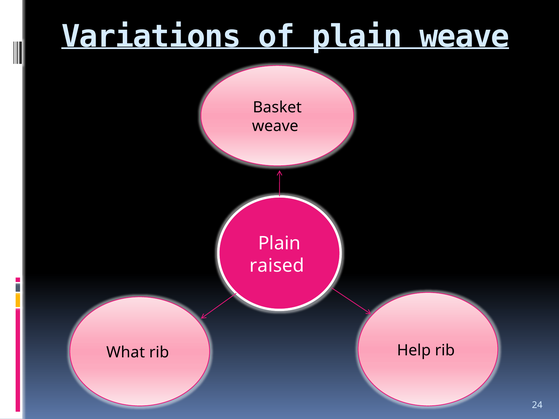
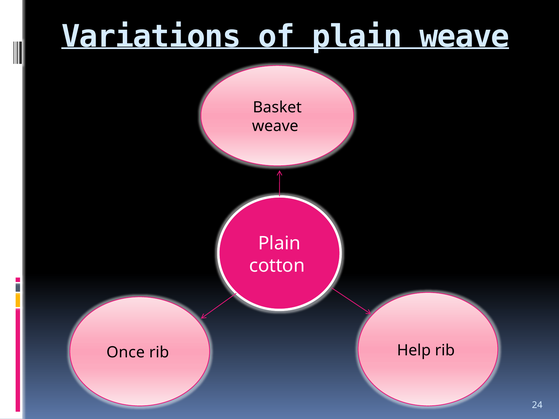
raised: raised -> cotton
What: What -> Once
